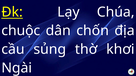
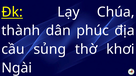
chuộc: chuộc -> thành
chốn: chốn -> phúc
